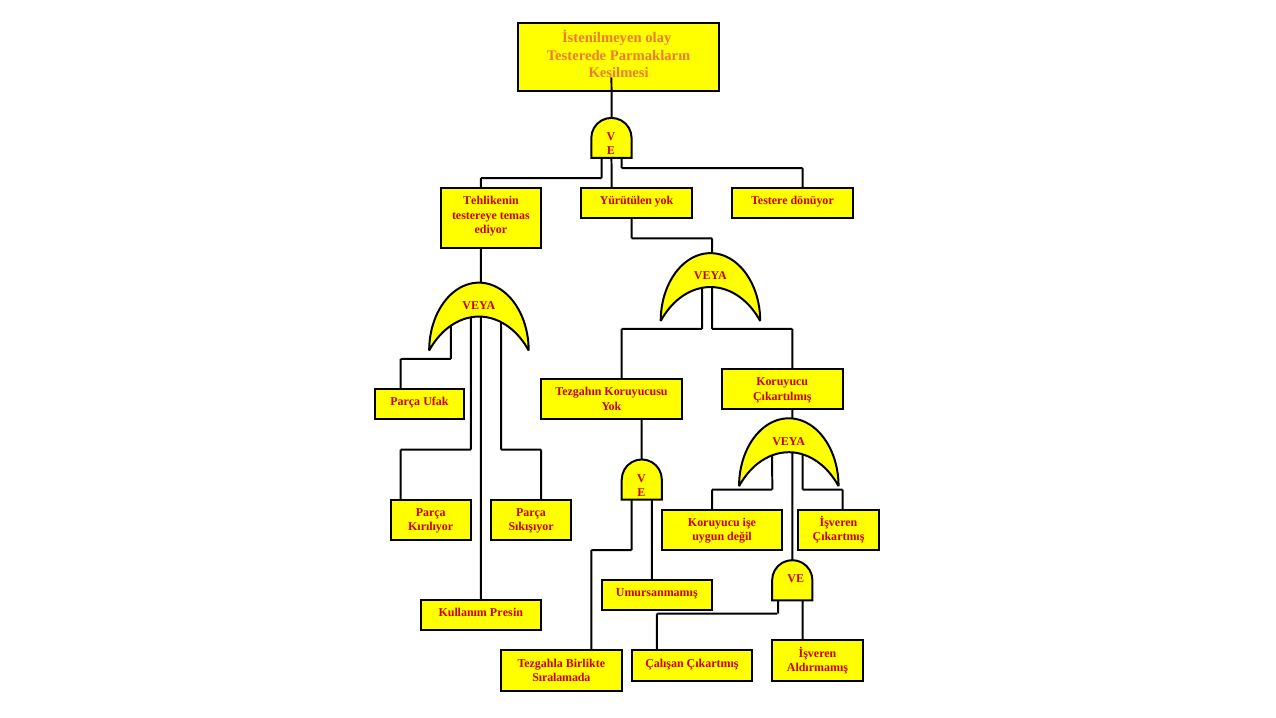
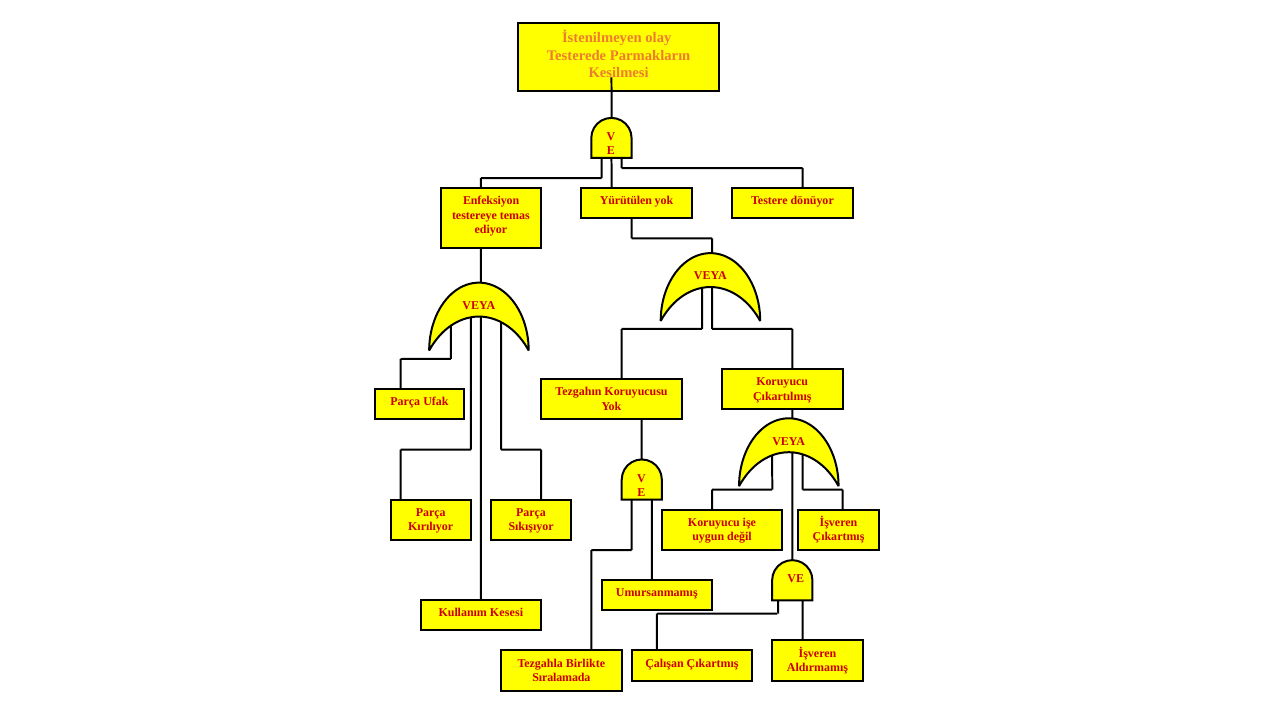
Tehlikenin: Tehlikenin -> Enfeksiyon
Presin: Presin -> Kesesi
